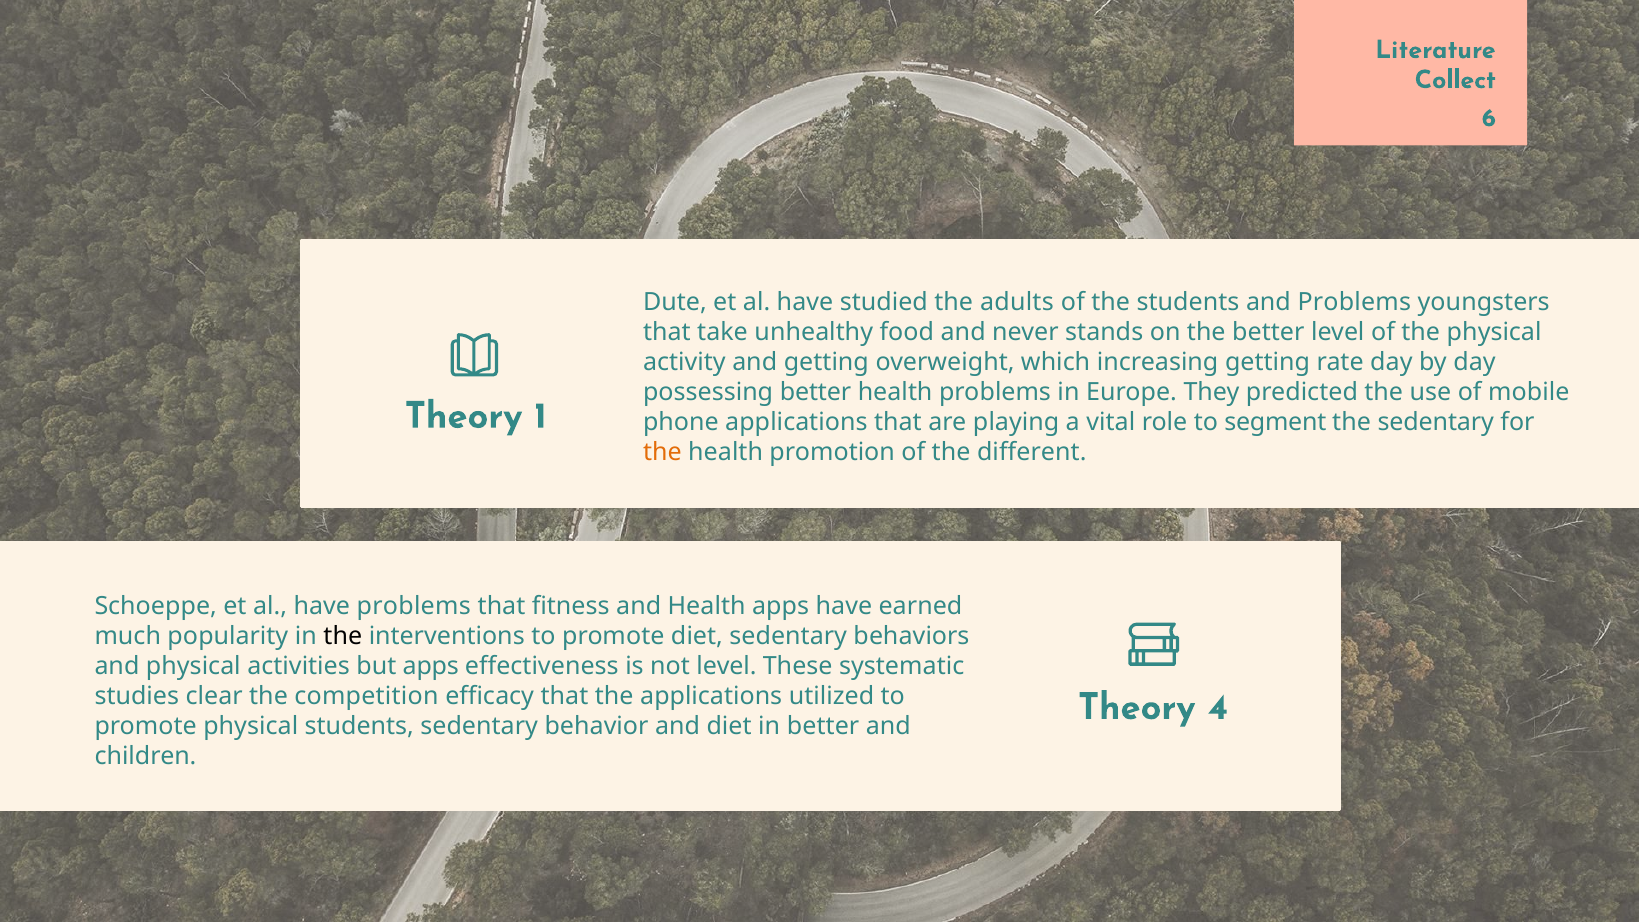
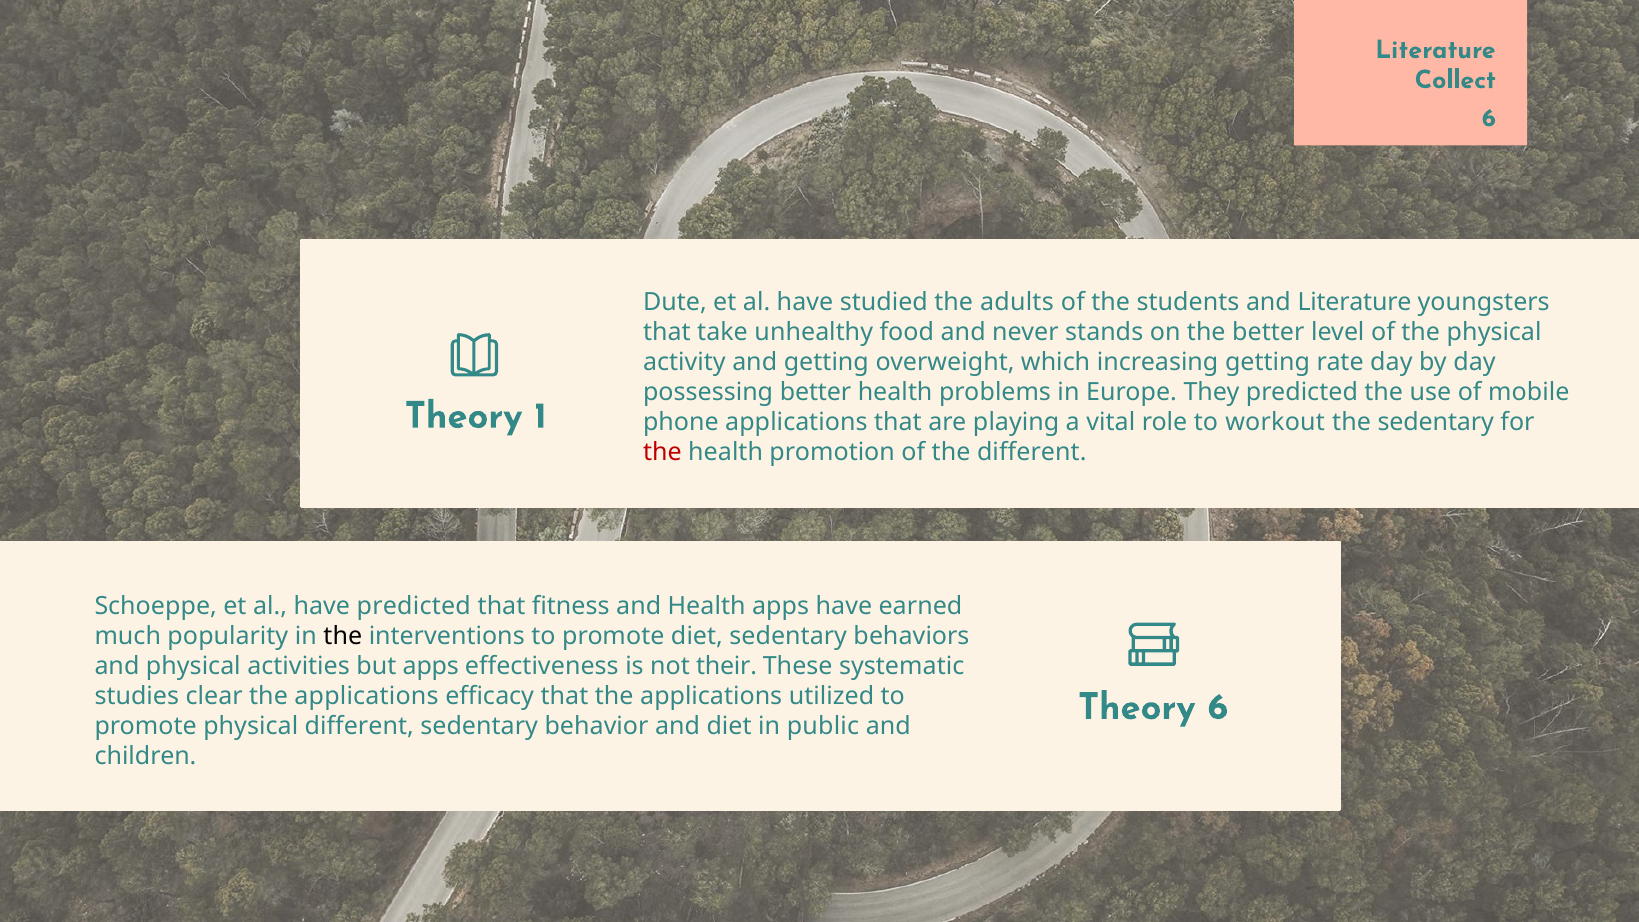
and Problems: Problems -> Literature
segment: segment -> workout
the at (662, 453) colour: orange -> red
have problems: problems -> predicted
not level: level -> their
clear the competition: competition -> applications
Theory 4: 4 -> 6
physical students: students -> different
in better: better -> public
